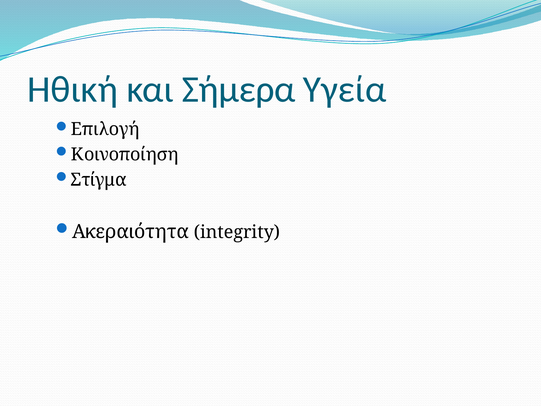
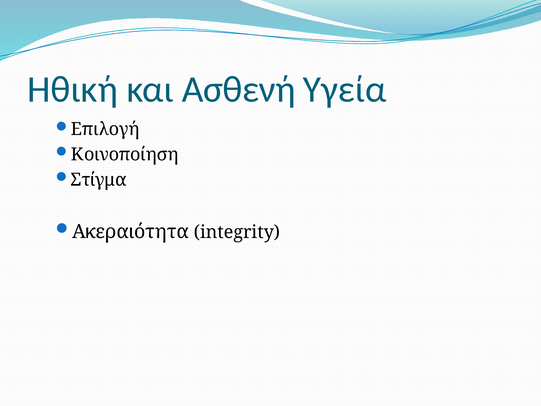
Σήμερα: Σήμερα -> Ασθενή
